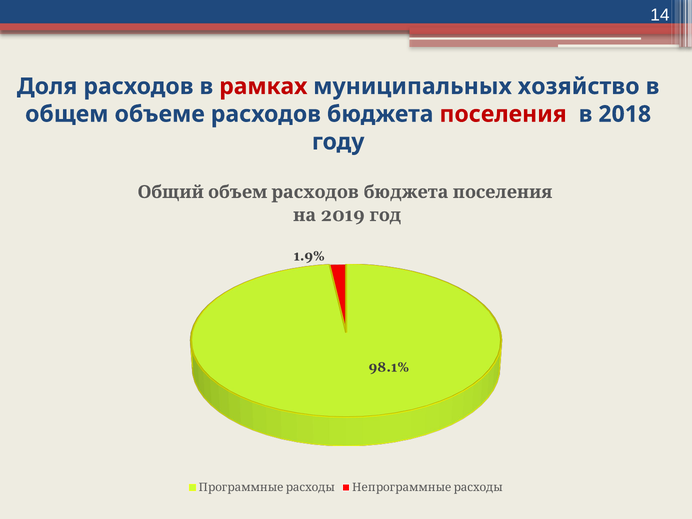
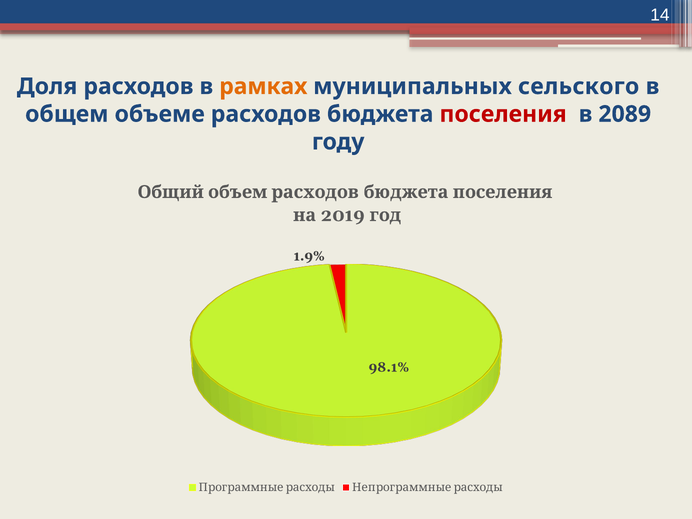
рамках colour: red -> orange
хозяйство: хозяйство -> сельского
2018: 2018 -> 2089
